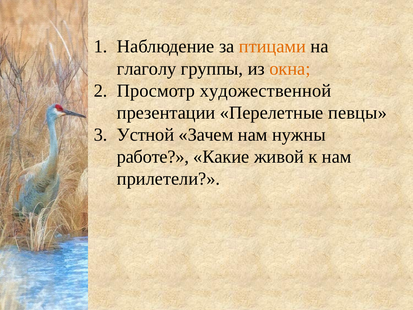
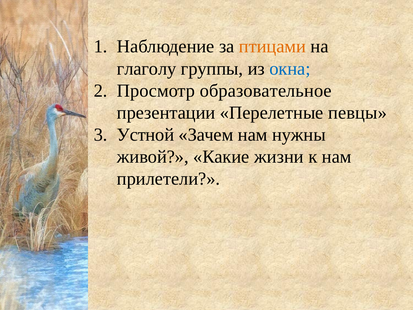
окна colour: orange -> blue
художественной: художественной -> образовательное
работе: работе -> живой
живой: живой -> жизни
